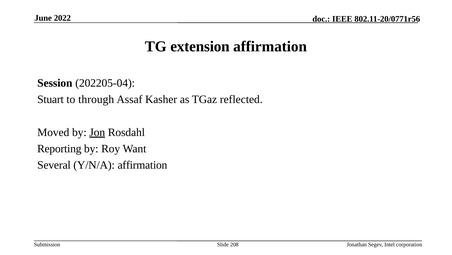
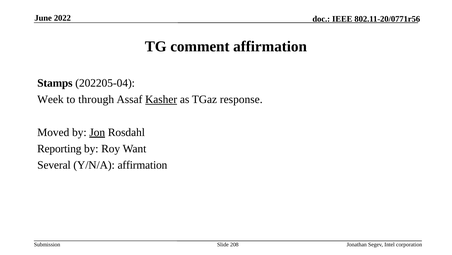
extension: extension -> comment
Session: Session -> Stamps
Stuart: Stuart -> Week
Kasher underline: none -> present
reflected: reflected -> response
